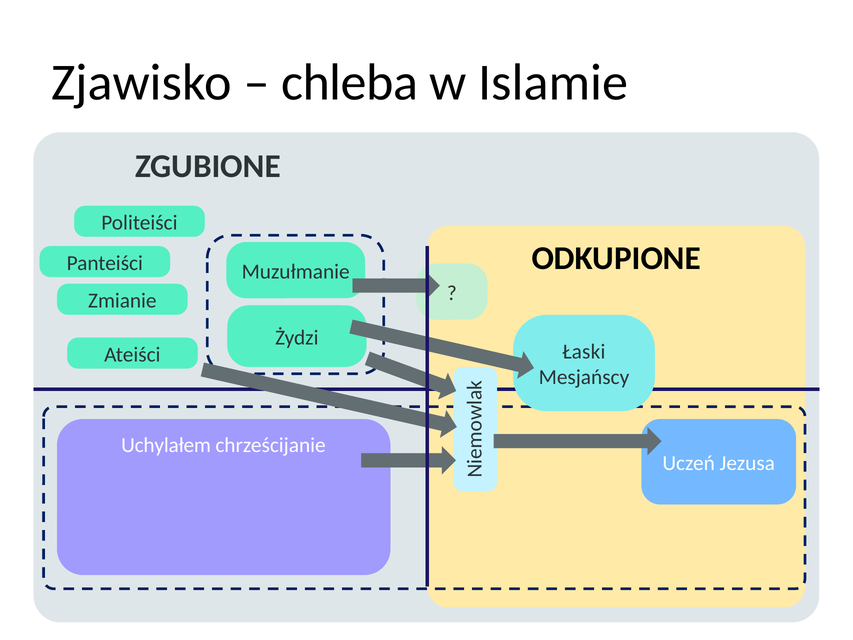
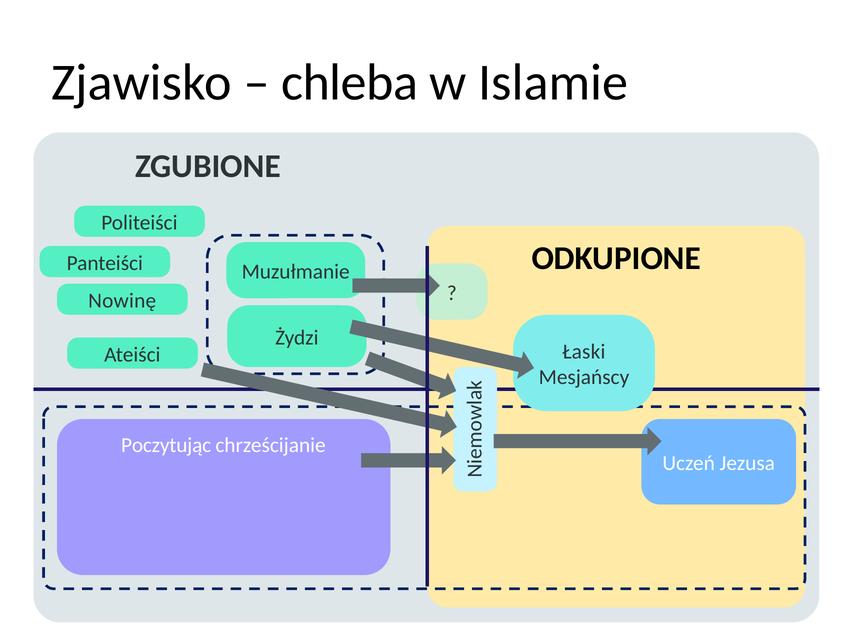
Zmianie: Zmianie -> Nowinę
Uchylałem: Uchylałem -> Poczytując
